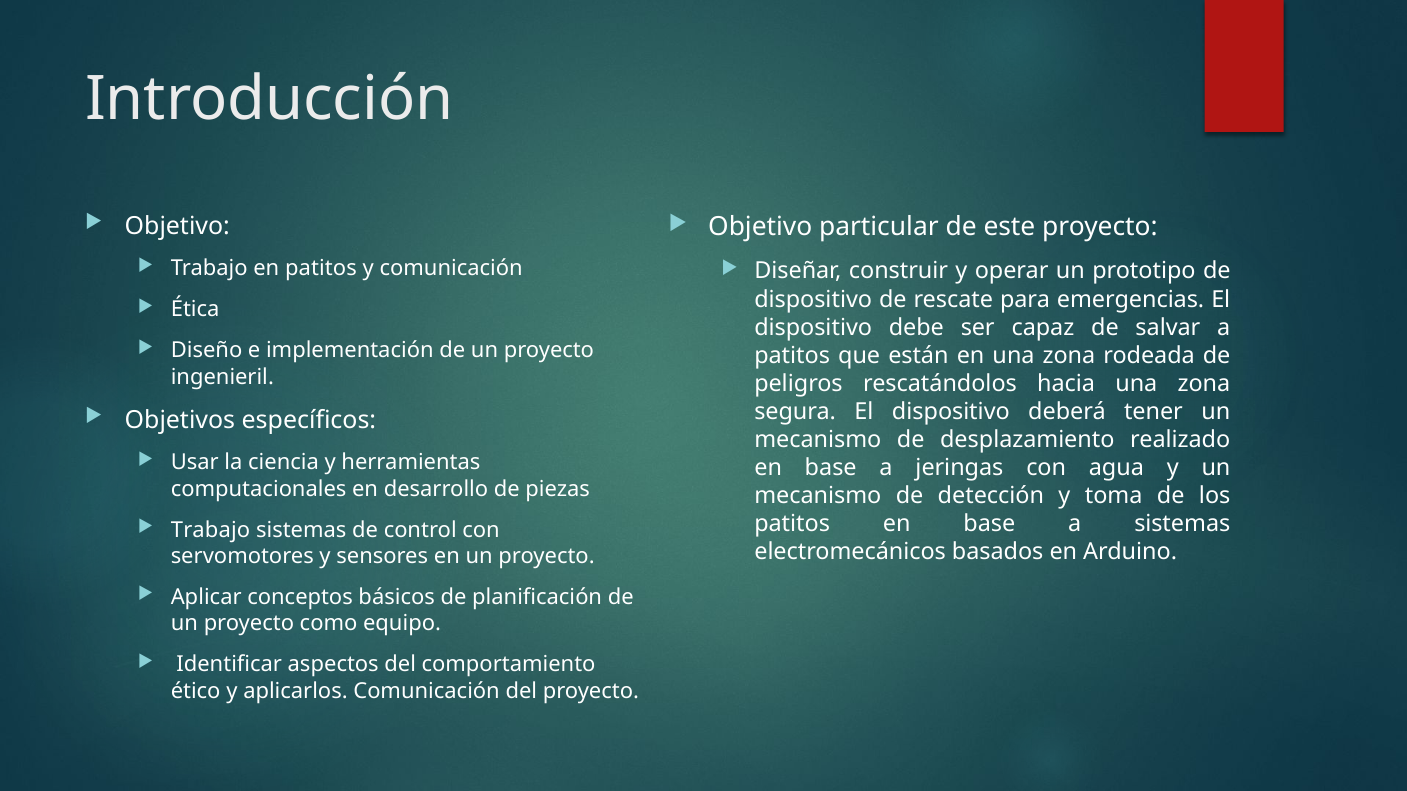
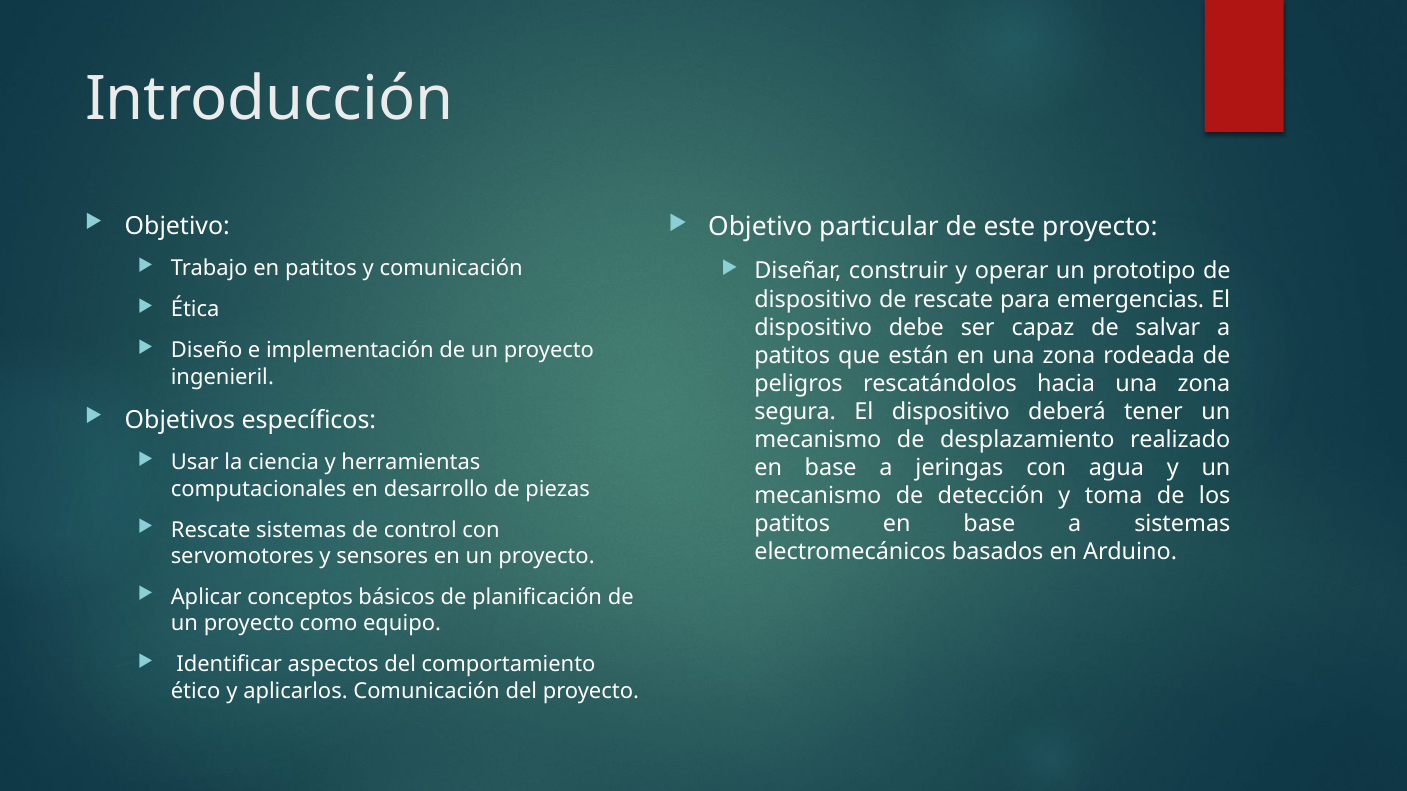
Trabajo at (211, 530): Trabajo -> Rescate
